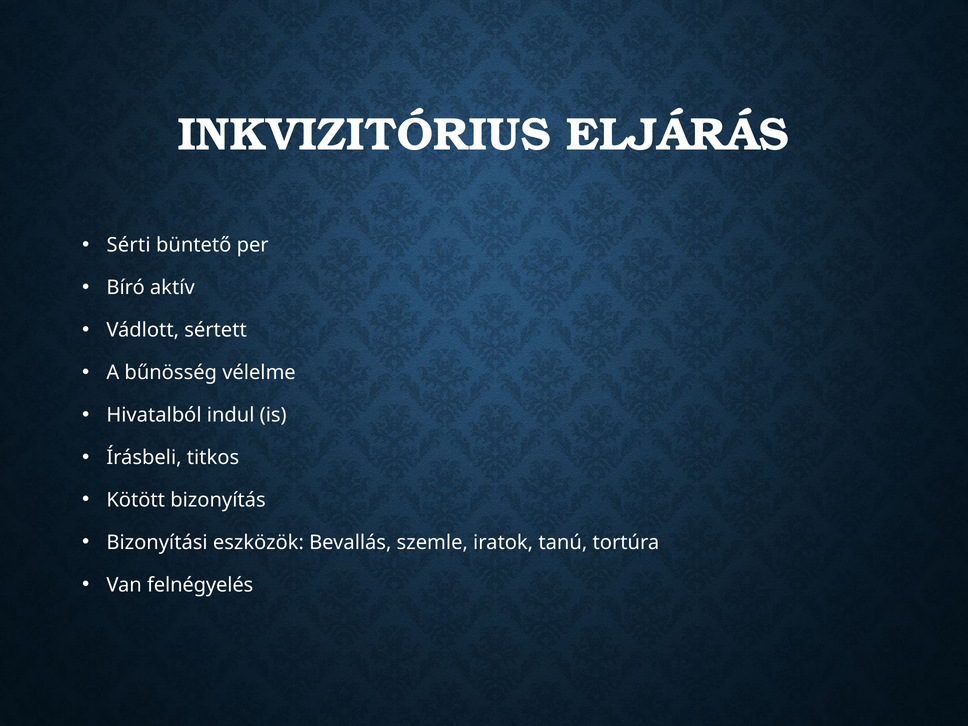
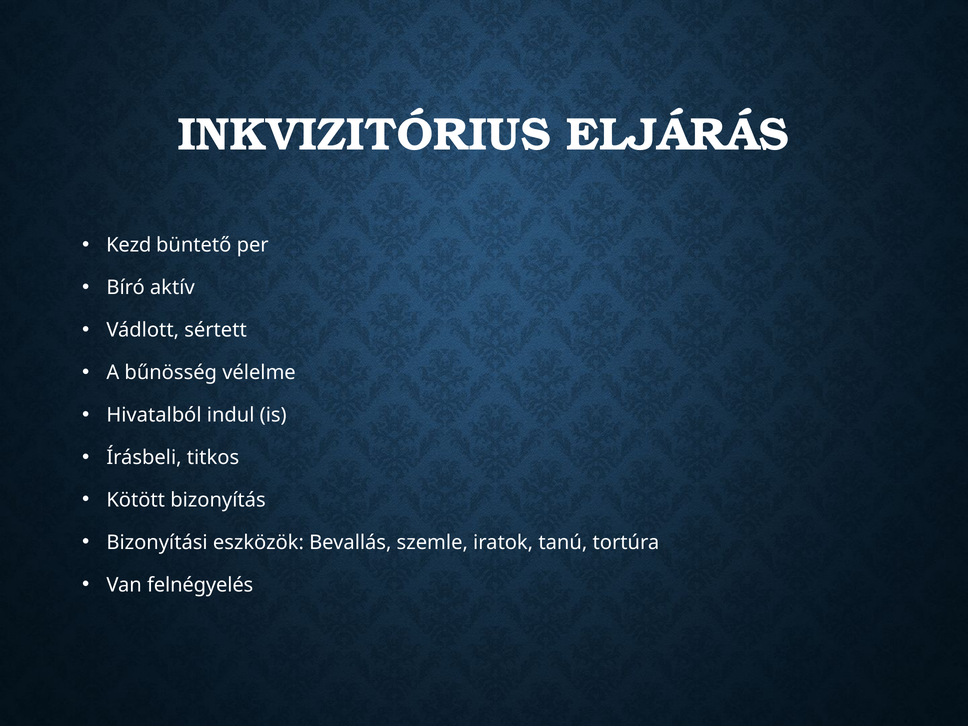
Sérti: Sérti -> Kezd
